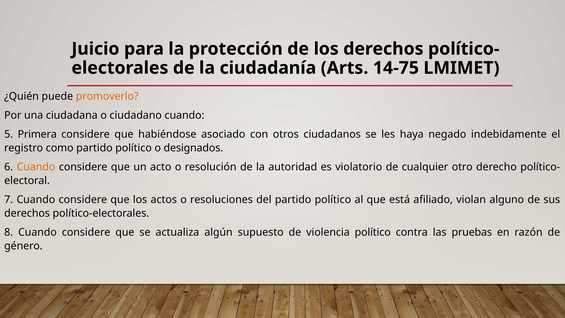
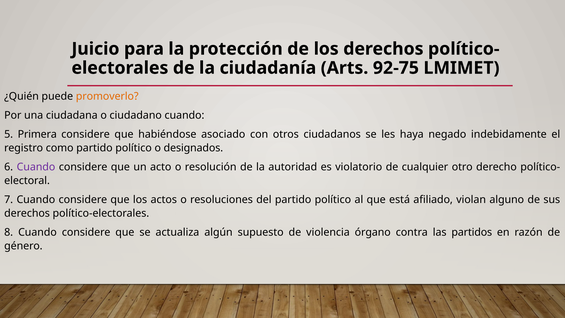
14-75: 14-75 -> 92-75
Cuando at (36, 167) colour: orange -> purple
violencia político: político -> órgano
pruebas: pruebas -> partidos
